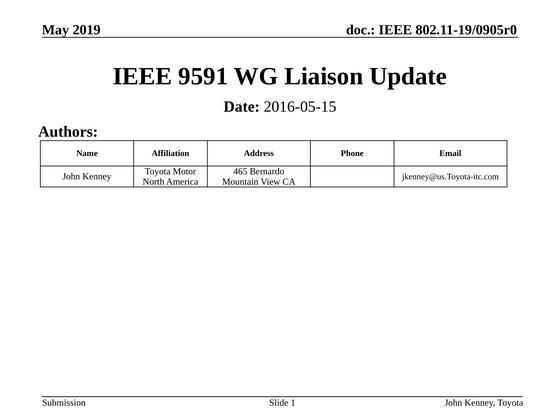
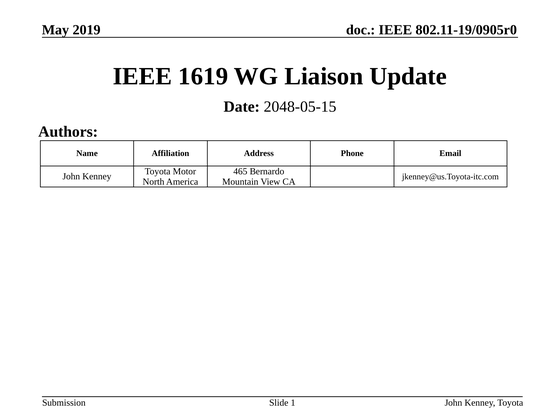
9591: 9591 -> 1619
2016-05-15: 2016-05-15 -> 2048-05-15
